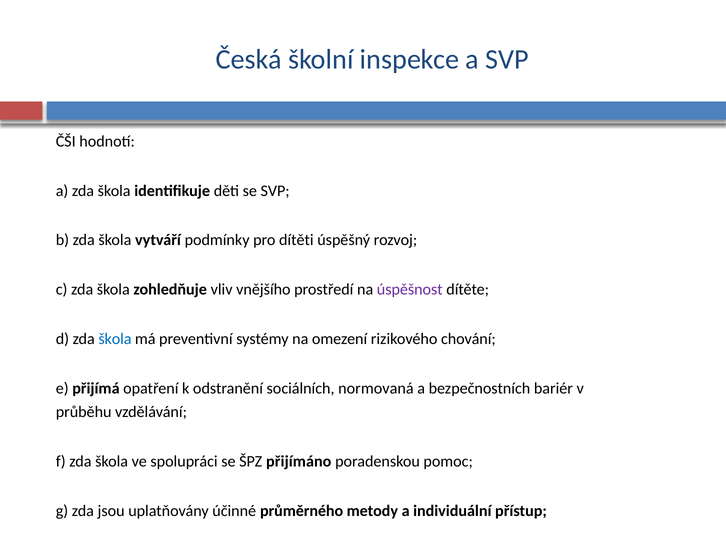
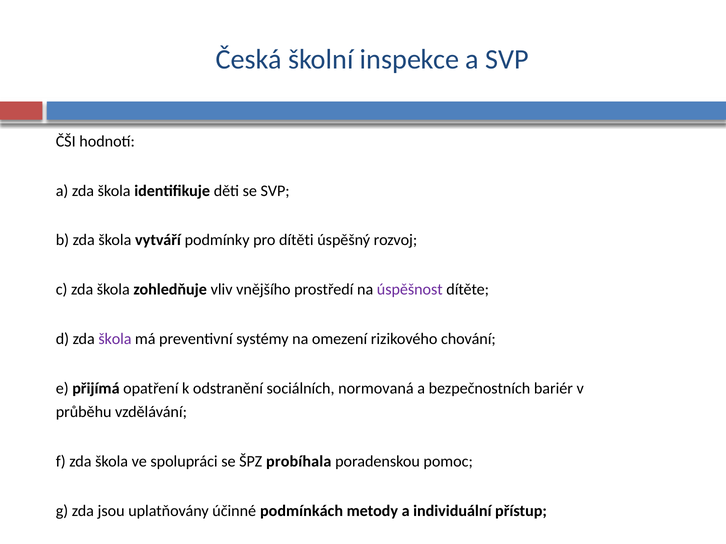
škola at (115, 339) colour: blue -> purple
přijímáno: přijímáno -> probíhala
průměrného: průměrného -> podmínkách
